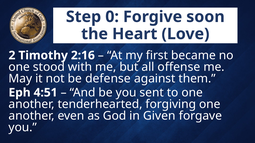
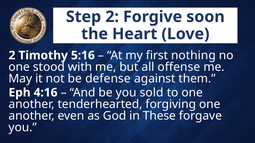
Step 0: 0 -> 2
2:16: 2:16 -> 5:16
became: became -> nothing
4:51: 4:51 -> 4:16
sent: sent -> sold
Given: Given -> These
